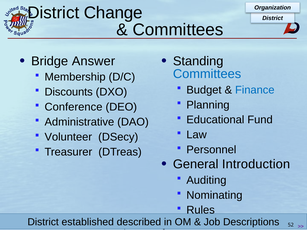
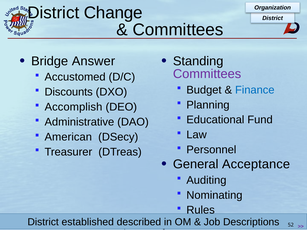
Committees at (207, 74) colour: blue -> purple
Membership: Membership -> Accustomed
Conference: Conference -> Accomplish
Volunteer: Volunteer -> American
Introduction: Introduction -> Acceptance
